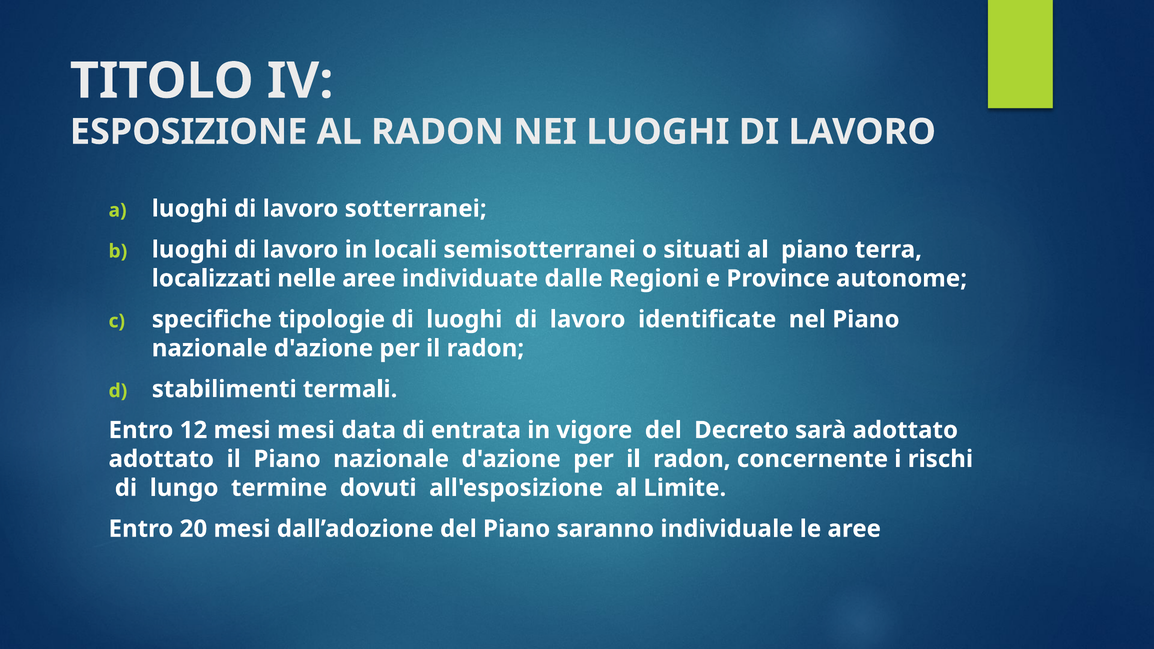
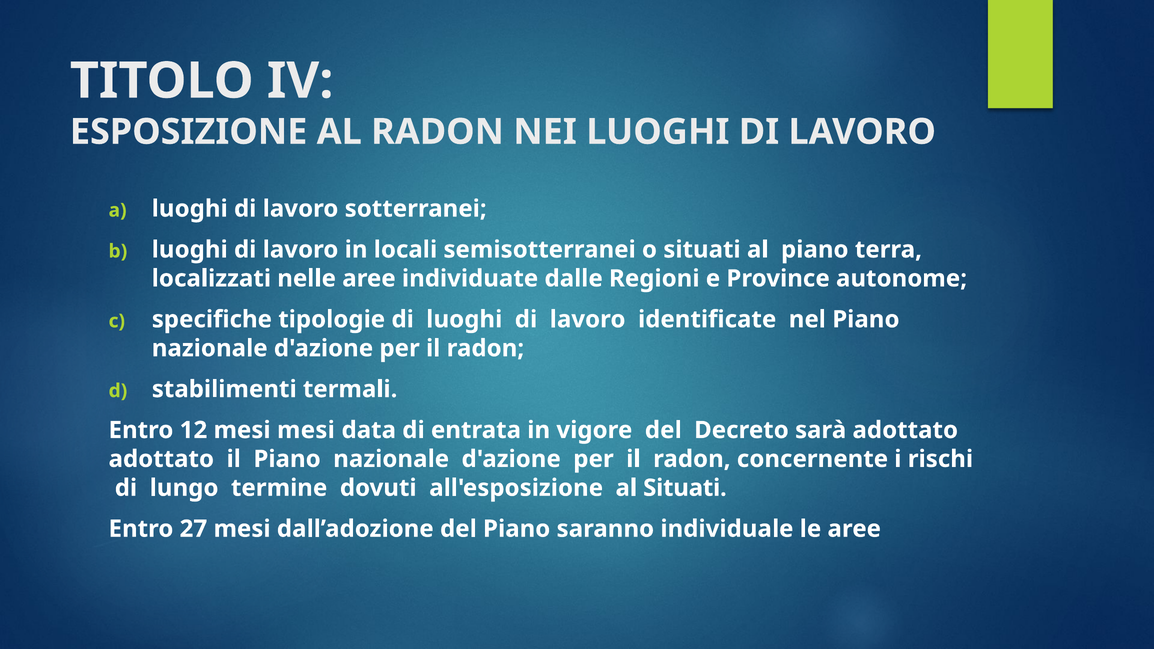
al Limite: Limite -> Situati
20: 20 -> 27
